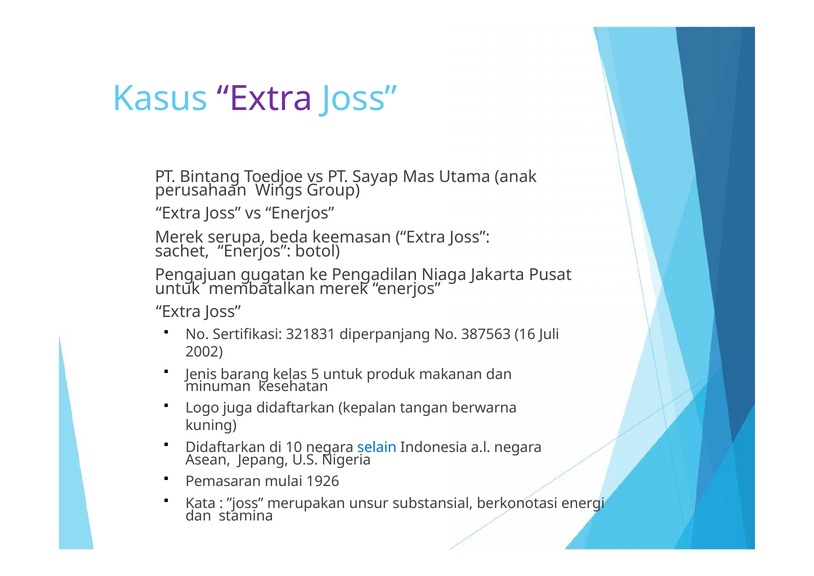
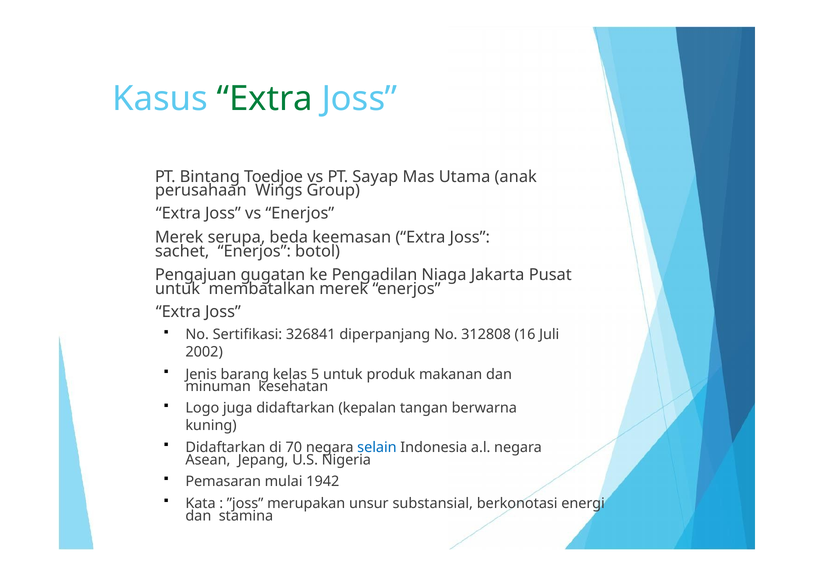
Extra at (265, 99) colour: purple -> green
321831: 321831 -> 326841
387563: 387563 -> 312808
10: 10 -> 70
1926: 1926 -> 1942
